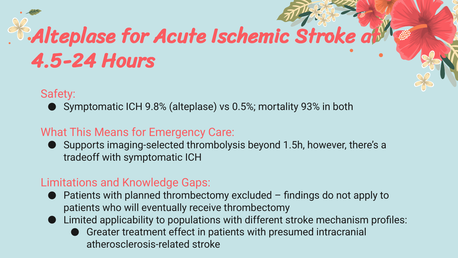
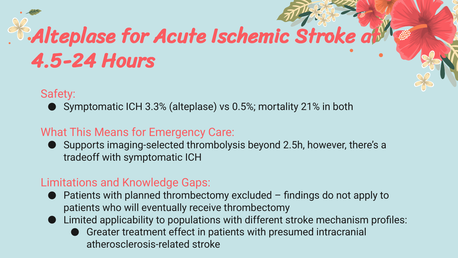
9.8%: 9.8% -> 3.3%
93%: 93% -> 21%
1.5h: 1.5h -> 2.5h
